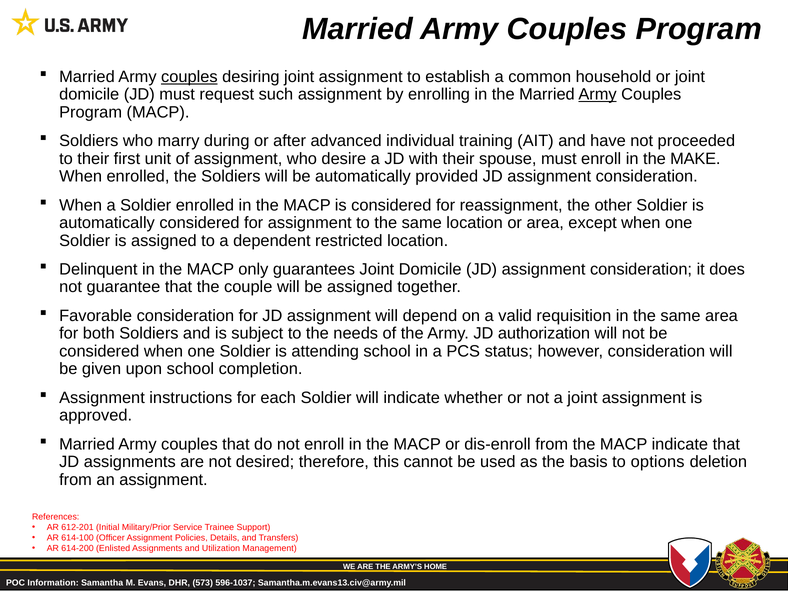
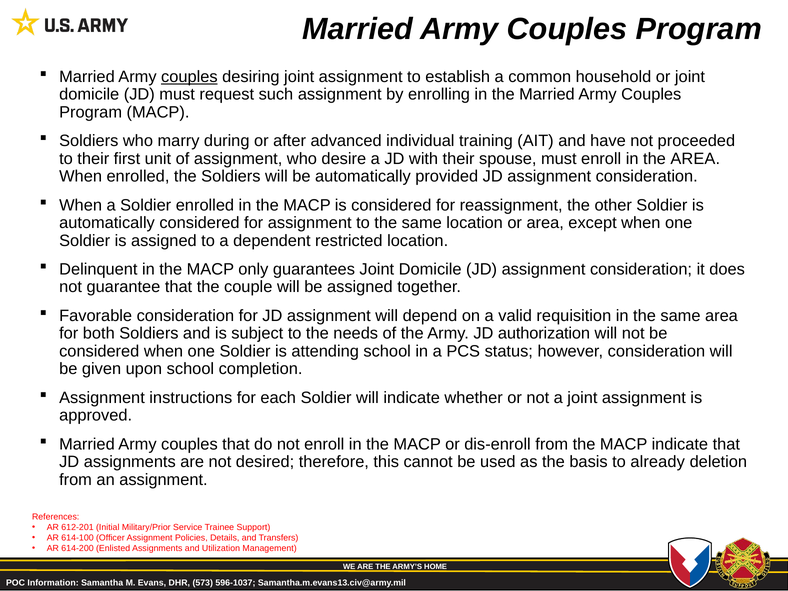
Army at (598, 94) underline: present -> none
the MAKE: MAKE -> AREA
options: options -> already
